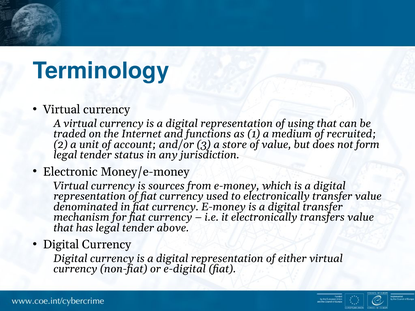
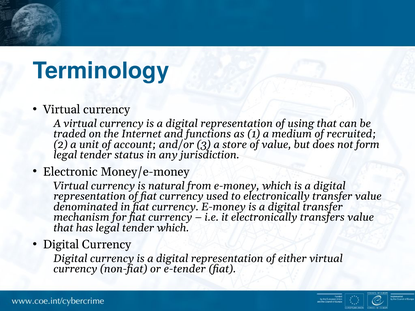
sources: sources -> natural
tender above: above -> which
e-digital: e-digital -> e-tender
